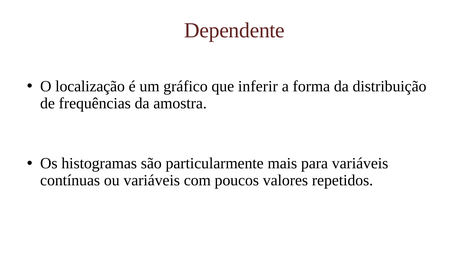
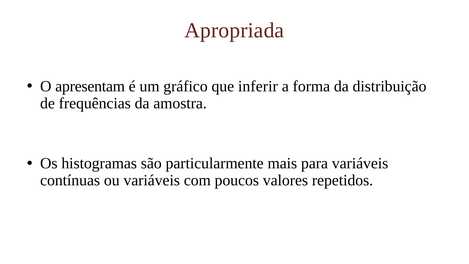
Dependente: Dependente -> Apropriada
localização: localização -> apresentam
